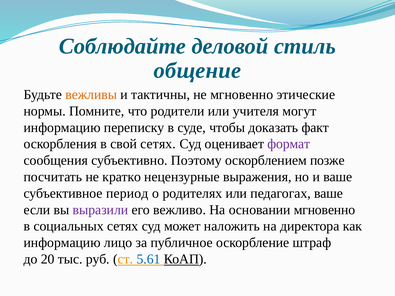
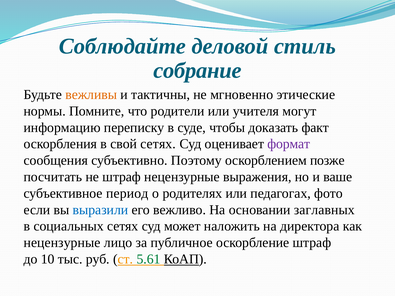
общение: общение -> собрание
не кратко: кратко -> штраф
педагогах ваше: ваше -> фото
выразили colour: purple -> blue
основании мгновенно: мгновенно -> заглавных
информацию at (62, 243): информацию -> нецензурные
20: 20 -> 10
5.61 colour: blue -> green
